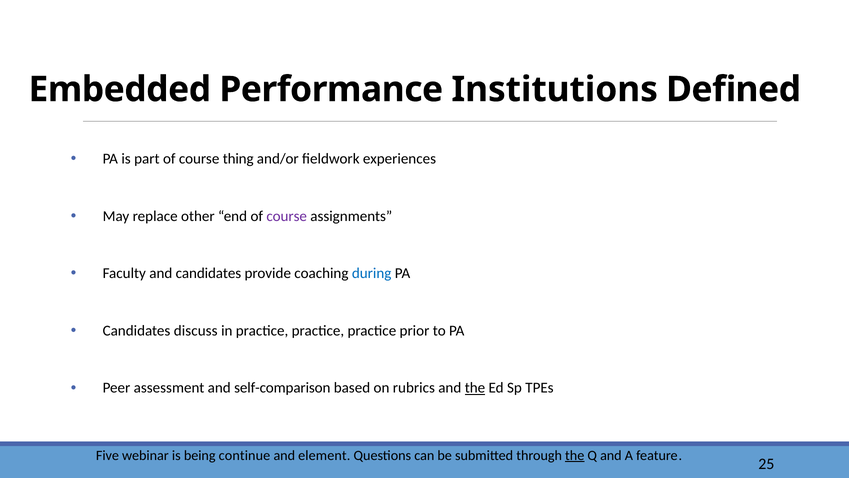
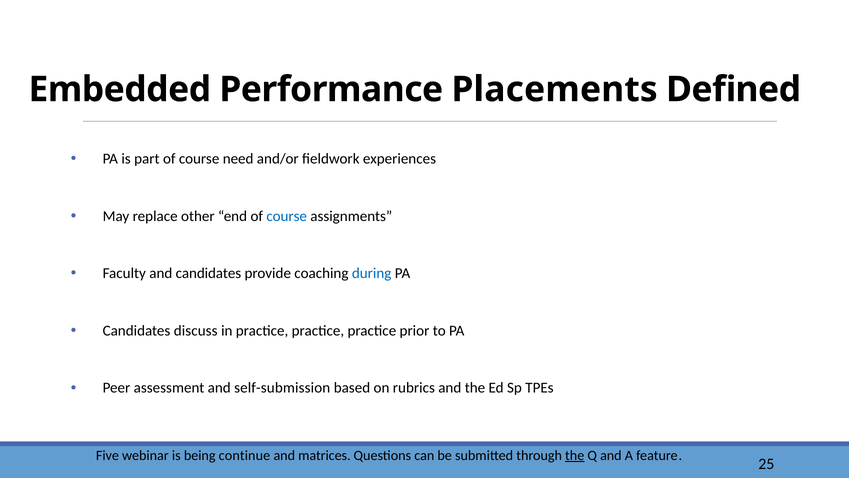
Institutions: Institutions -> Placements
thing: thing -> need
course at (287, 216) colour: purple -> blue
self-comparison: self-comparison -> self-submission
the at (475, 388) underline: present -> none
element: element -> matrices
